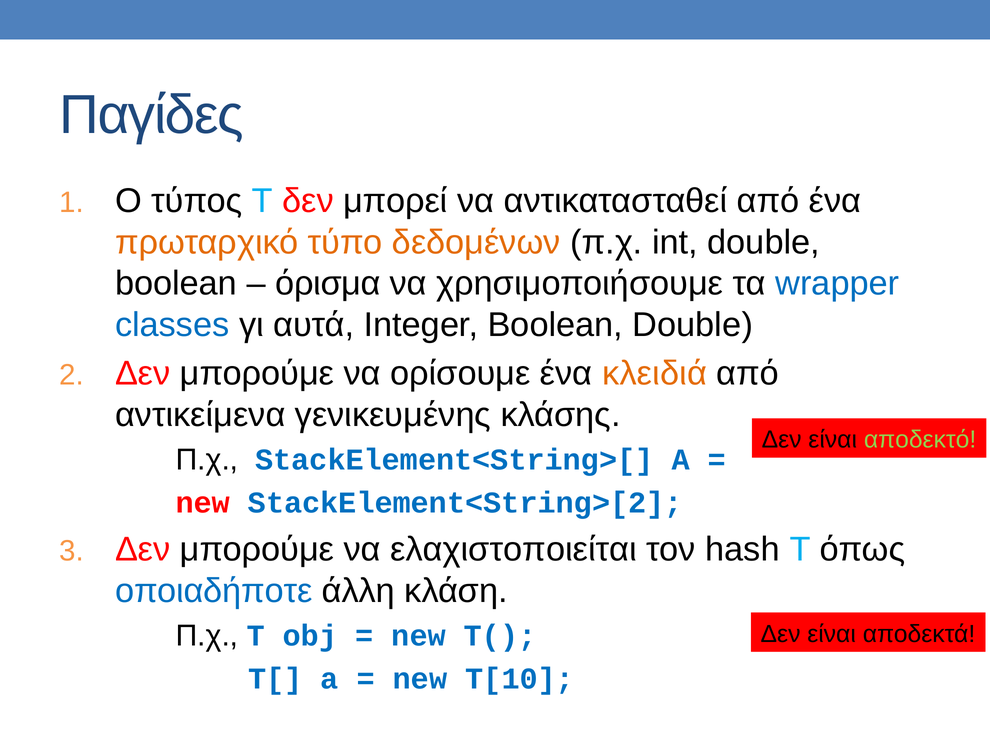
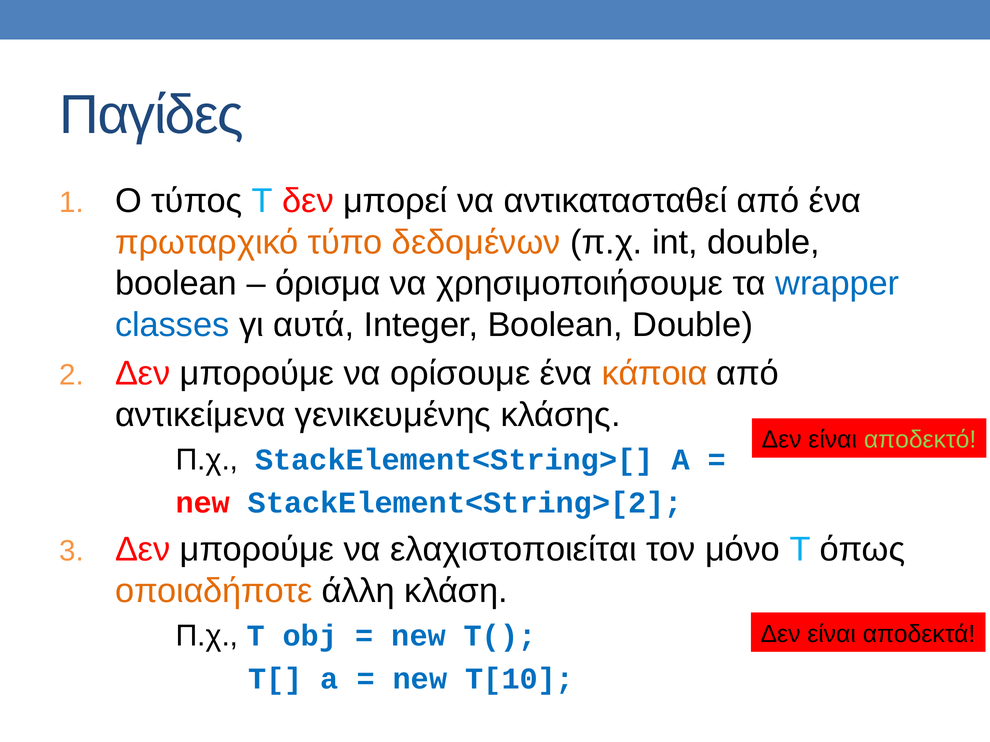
κλειδιά: κλειδιά -> κάποια
hash: hash -> μόνο
οποιαδήποτε colour: blue -> orange
